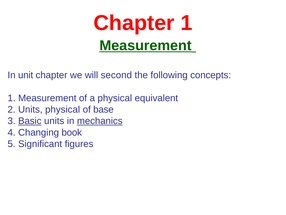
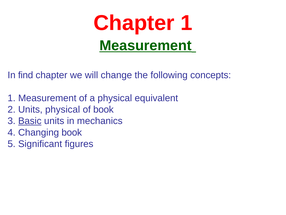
unit: unit -> find
second: second -> change
of base: base -> book
mechanics underline: present -> none
